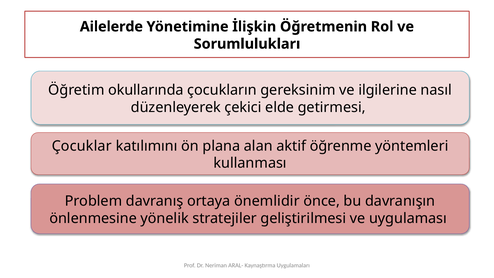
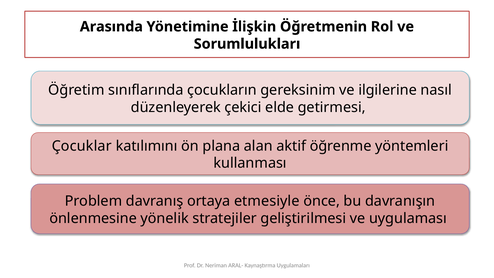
Ailelerde: Ailelerde -> Arasında
okullarında: okullarında -> sınıflarında
önemlidir: önemlidir -> etmesiyle
